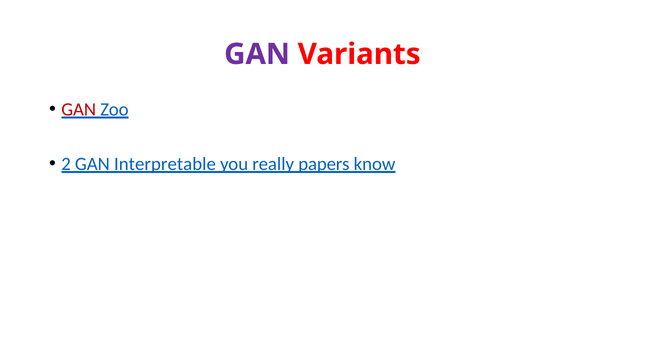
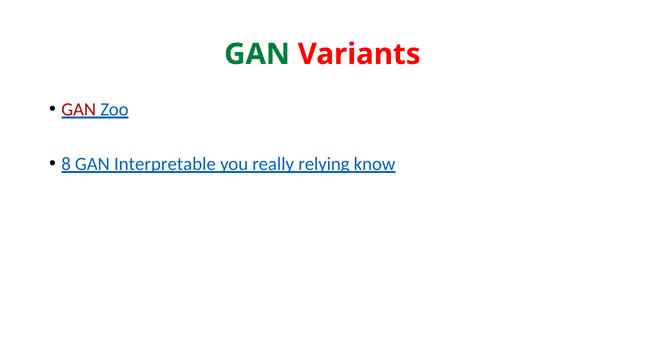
GAN at (257, 54) colour: purple -> green
2: 2 -> 8
papers: papers -> relying
